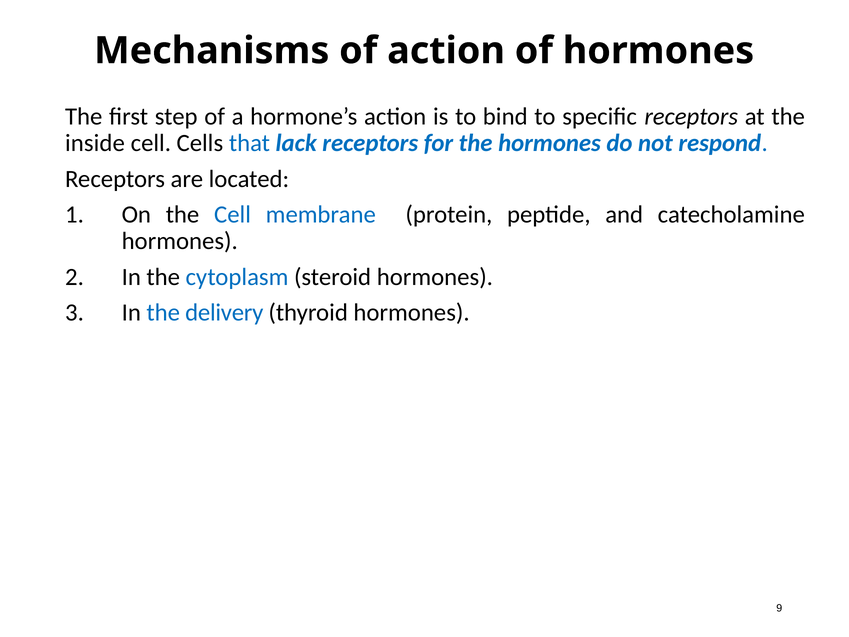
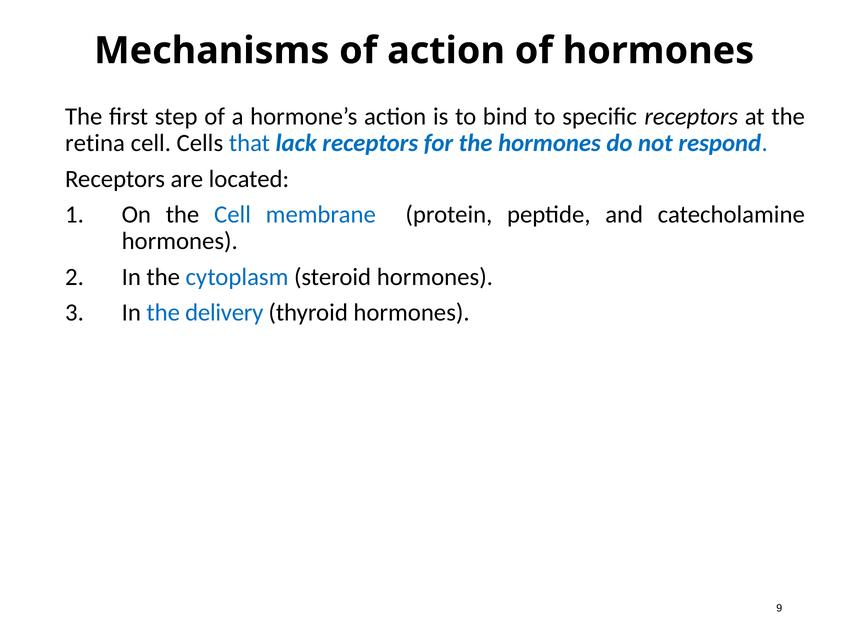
inside: inside -> retina
